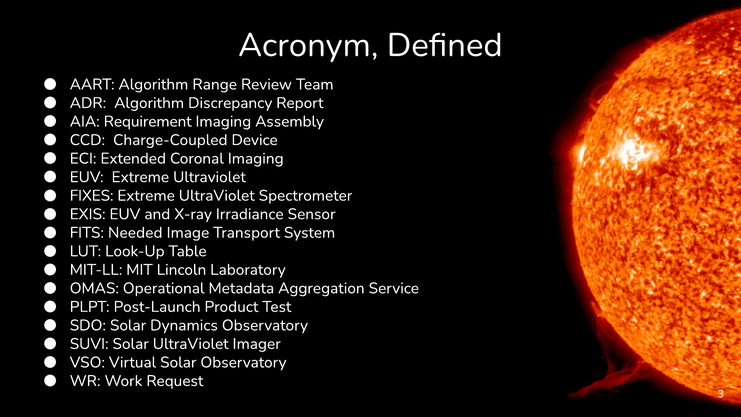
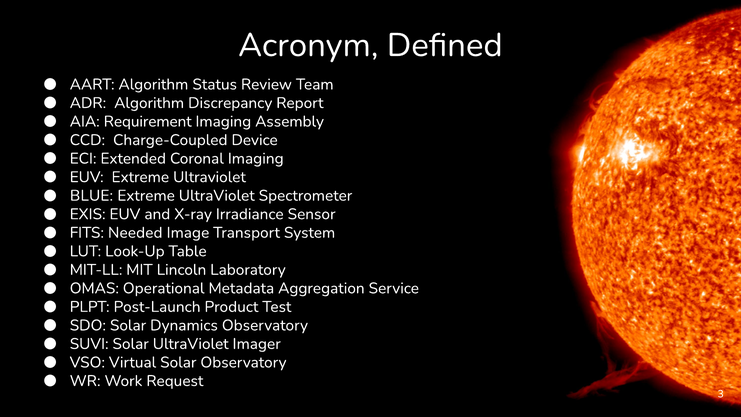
Range: Range -> Status
FIXES: FIXES -> BLUE
